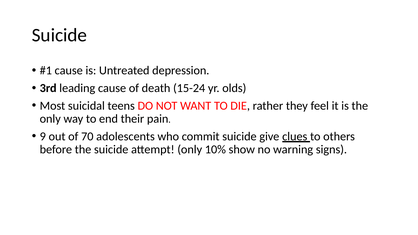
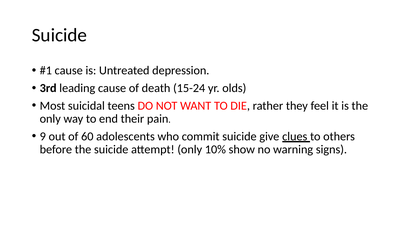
70: 70 -> 60
